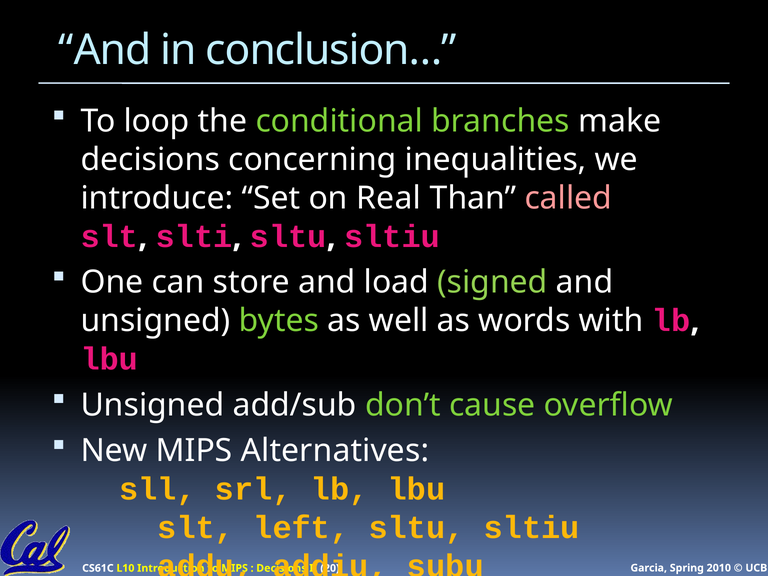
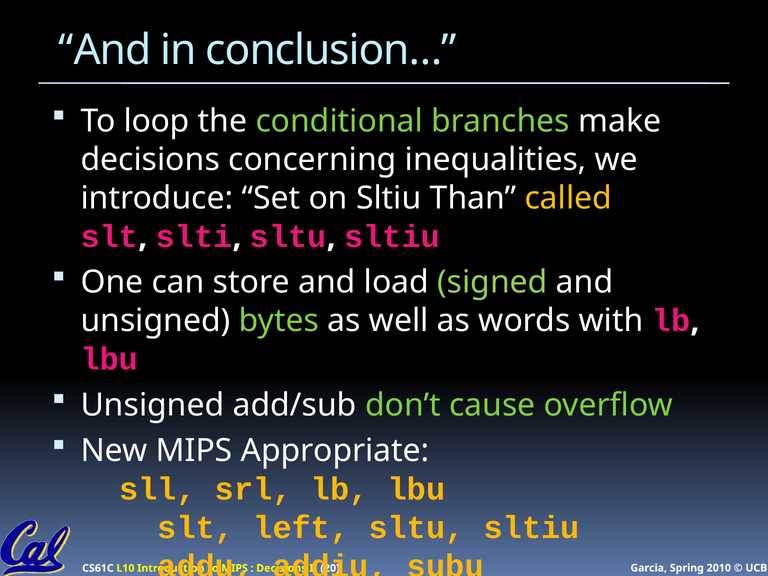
on Real: Real -> Sltiu
called colour: pink -> yellow
Alternatives: Alternatives -> Appropriate
